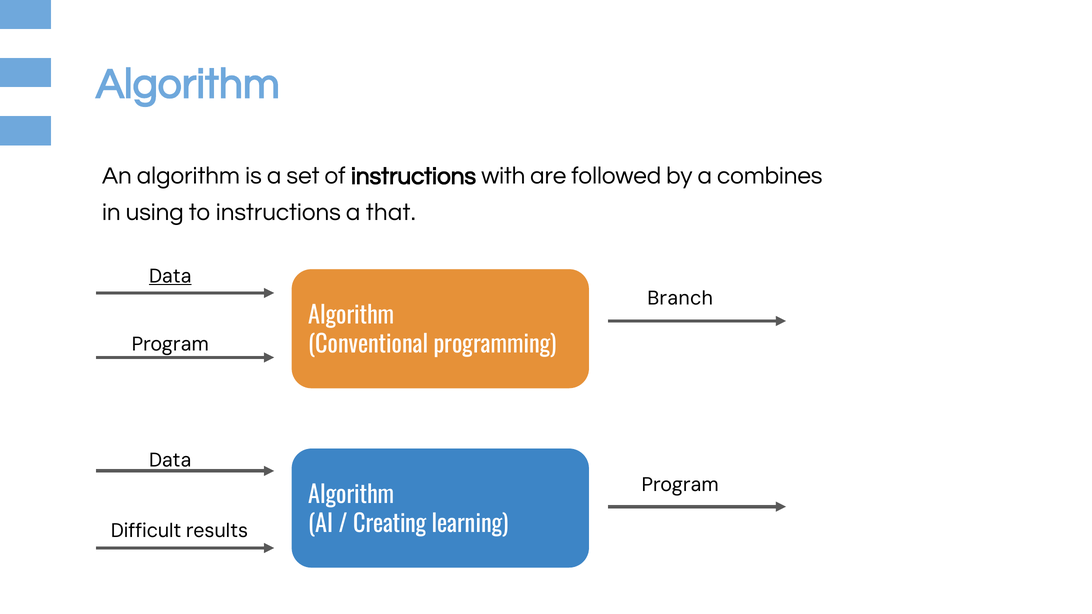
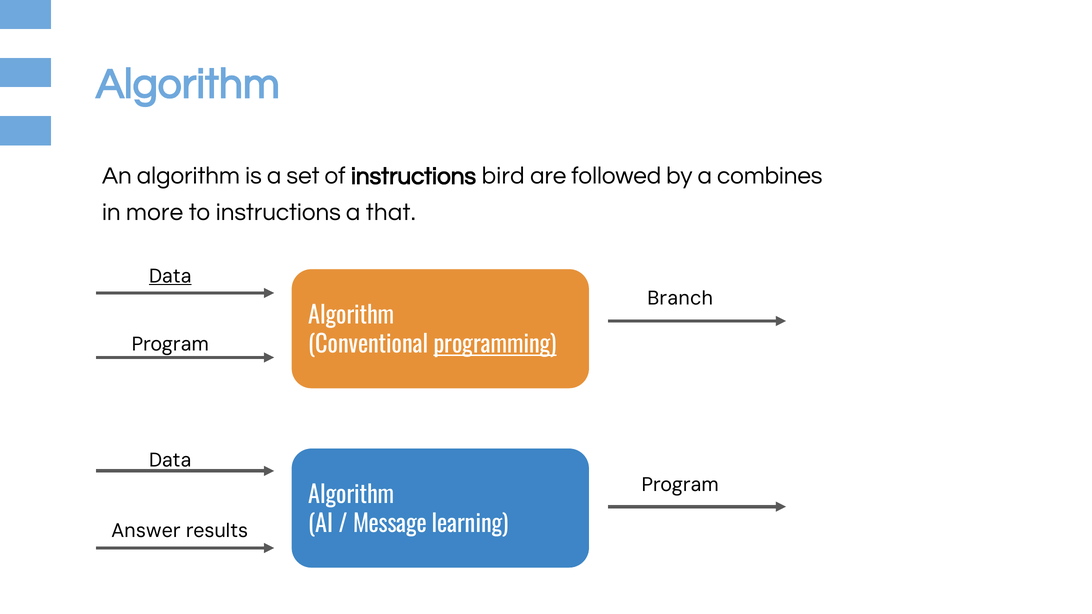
with: with -> bird
using: using -> more
programming underline: none -> present
Creating: Creating -> Message
Difficult: Difficult -> Answer
